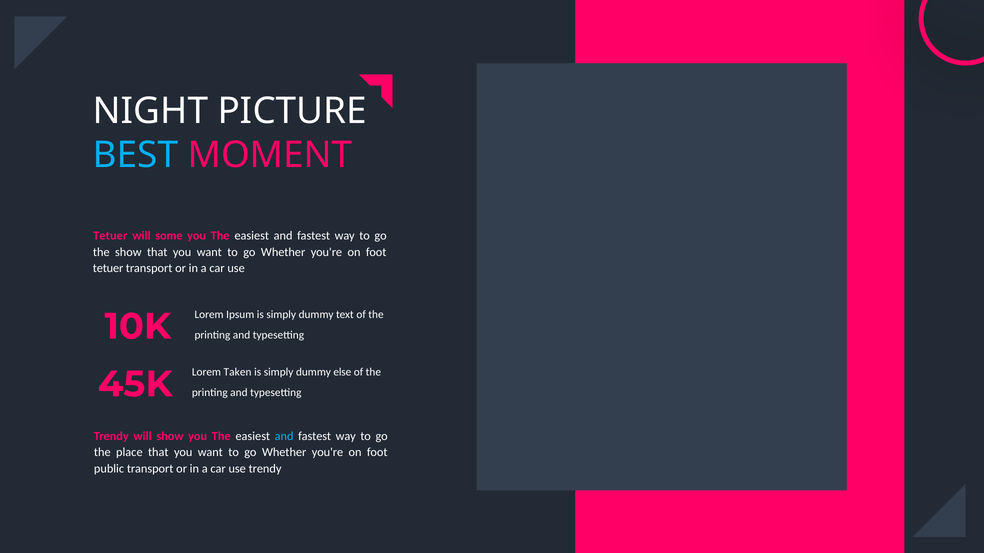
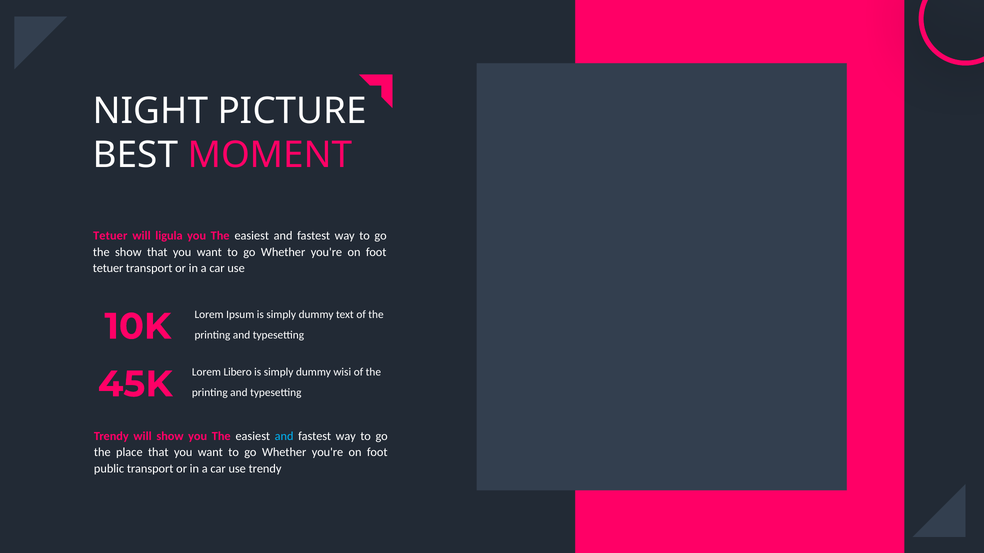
BEST colour: light blue -> white
some: some -> ligula
Taken: Taken -> Libero
else: else -> wisi
